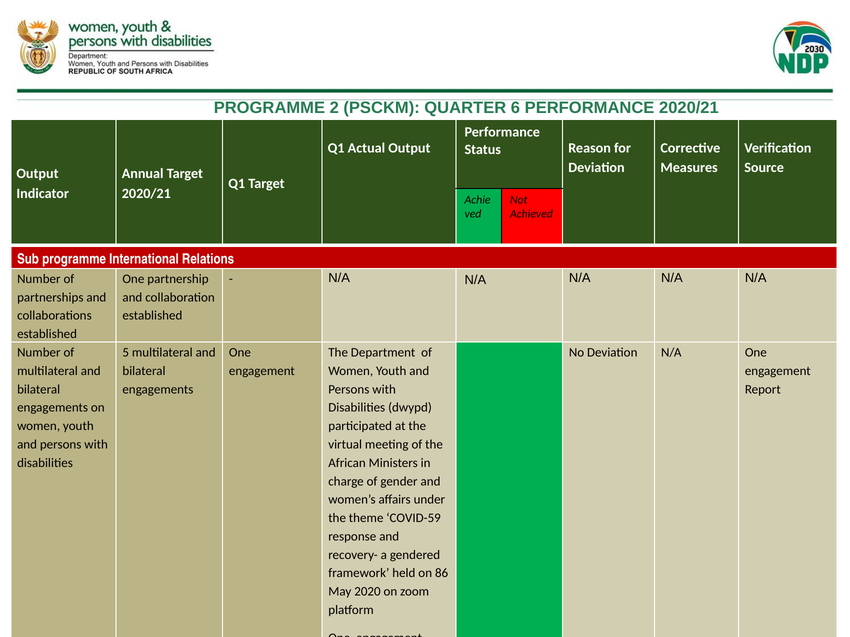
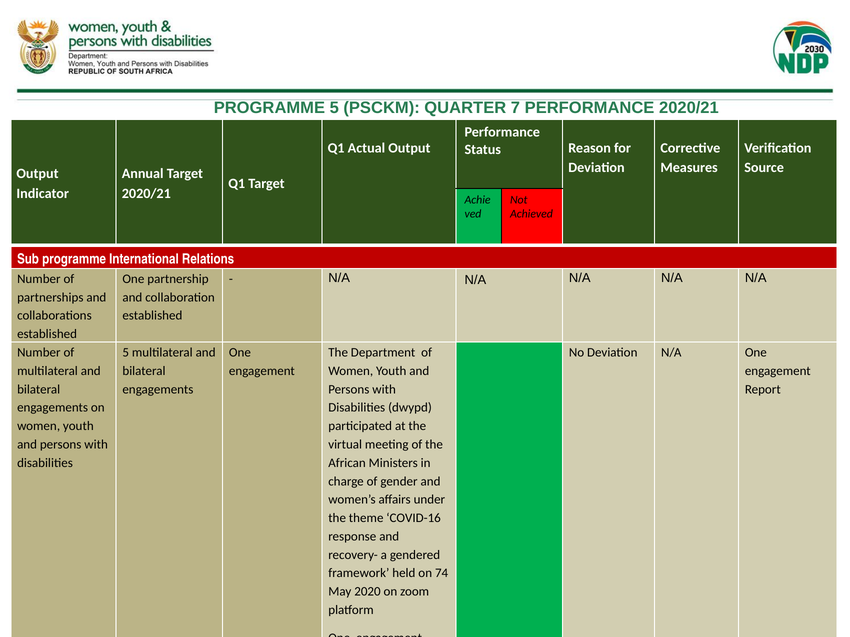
PROGRAMME 2: 2 -> 5
6: 6 -> 7
COVID-59: COVID-59 -> COVID-16
86: 86 -> 74
